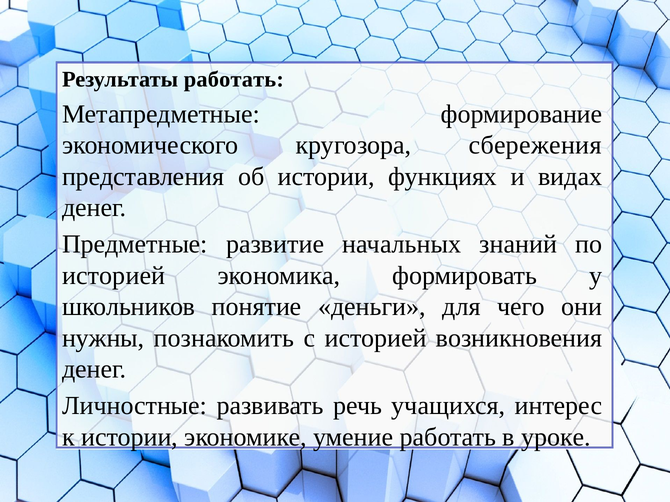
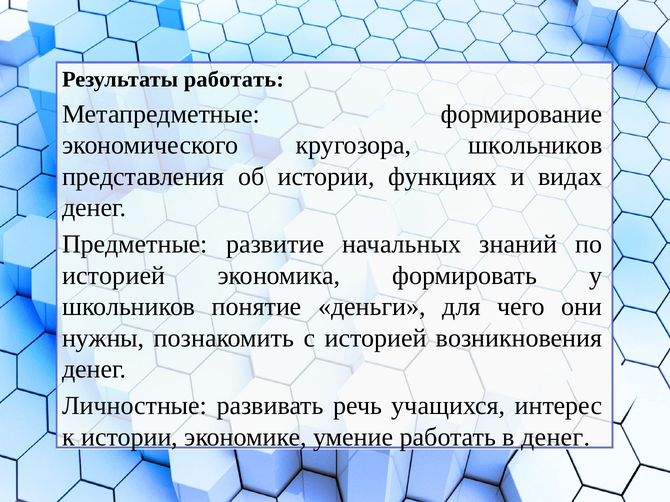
кругозора сбережения: сбережения -> школьников
в уроке: уроке -> денег
